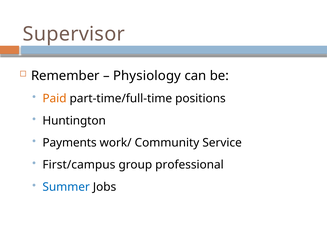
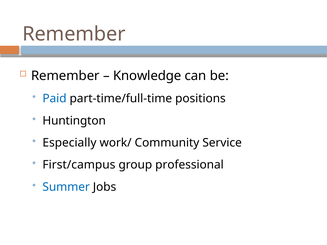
Supervisor at (74, 34): Supervisor -> Remember
Physiology: Physiology -> Knowledge
Paid colour: orange -> blue
Payments: Payments -> Especially
